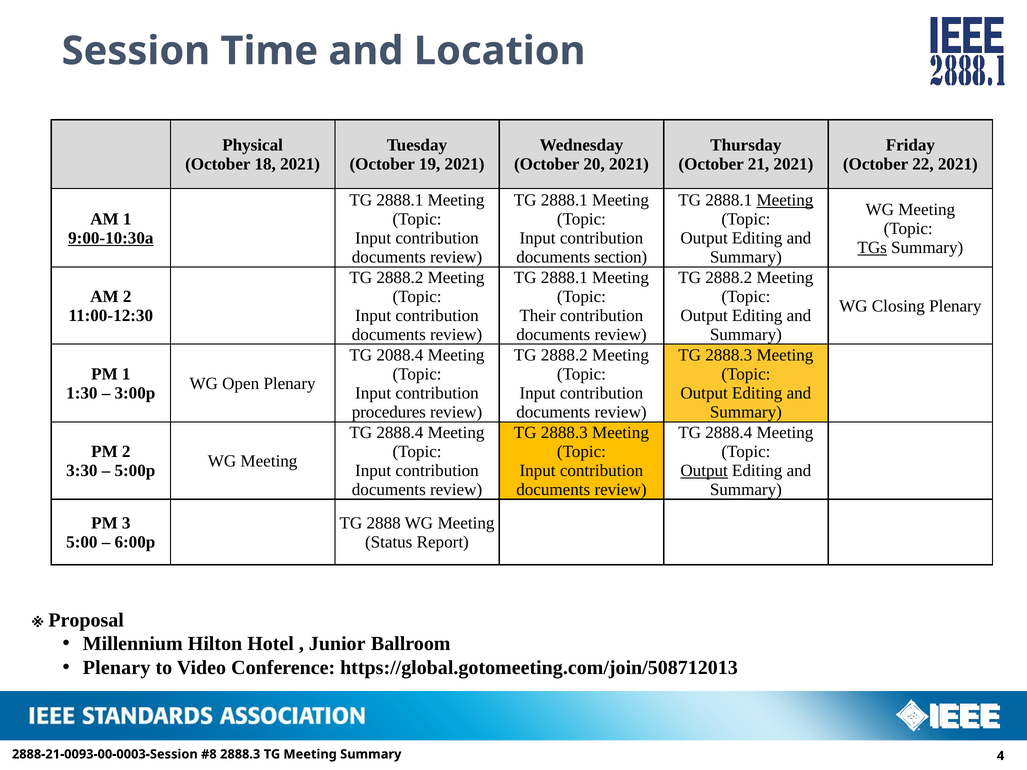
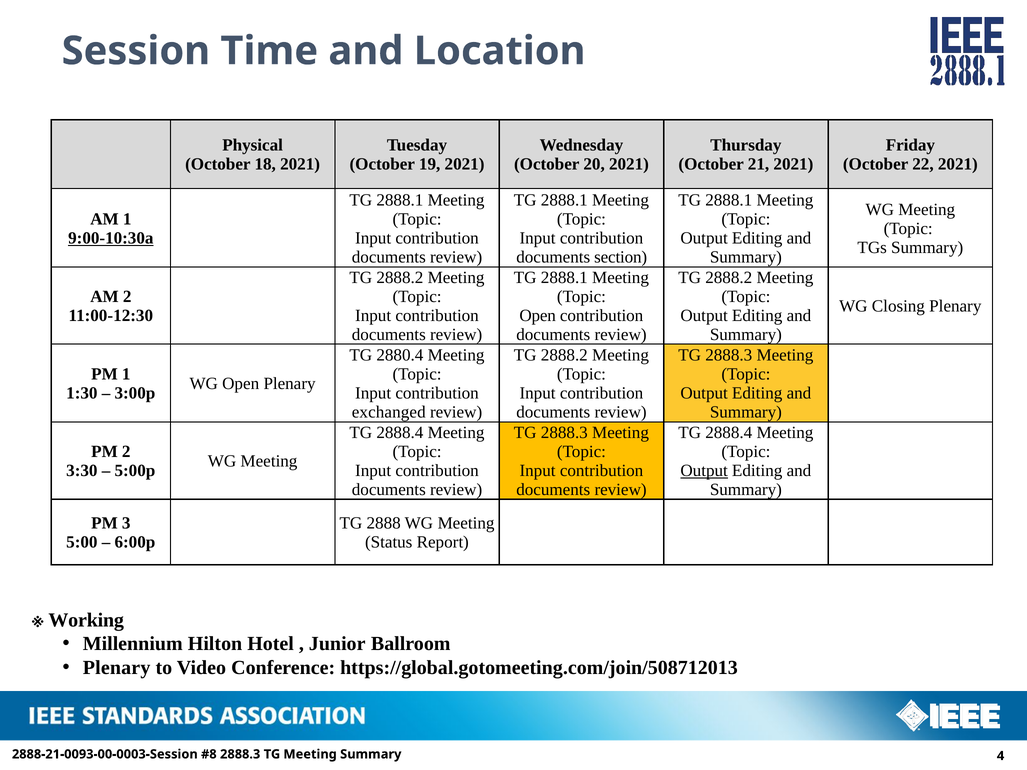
Meeting at (785, 200) underline: present -> none
TGs underline: present -> none
Their at (538, 316): Their -> Open
2088.4: 2088.4 -> 2880.4
procedures: procedures -> exchanged
Proposal: Proposal -> Working
